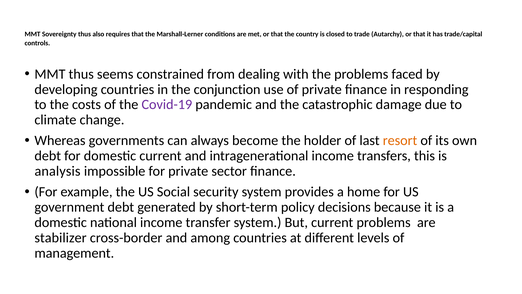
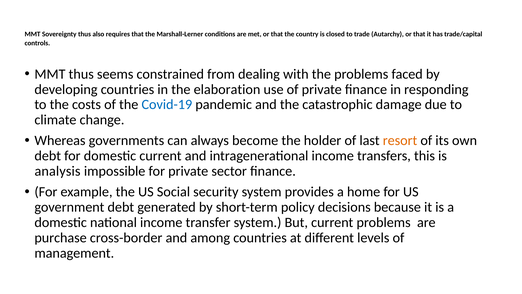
conjunction: conjunction -> elaboration
Covid-19 colour: purple -> blue
stabilizer: stabilizer -> purchase
